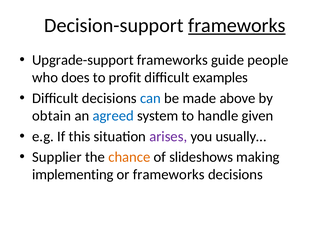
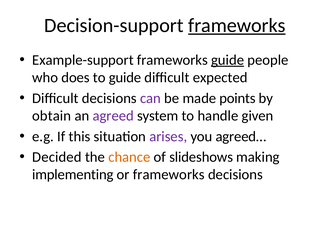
Upgrade-support: Upgrade-support -> Example-support
guide at (228, 60) underline: none -> present
to profit: profit -> guide
examples: examples -> expected
can colour: blue -> purple
above: above -> points
agreed colour: blue -> purple
usually…: usually… -> agreed…
Supplier: Supplier -> Decided
